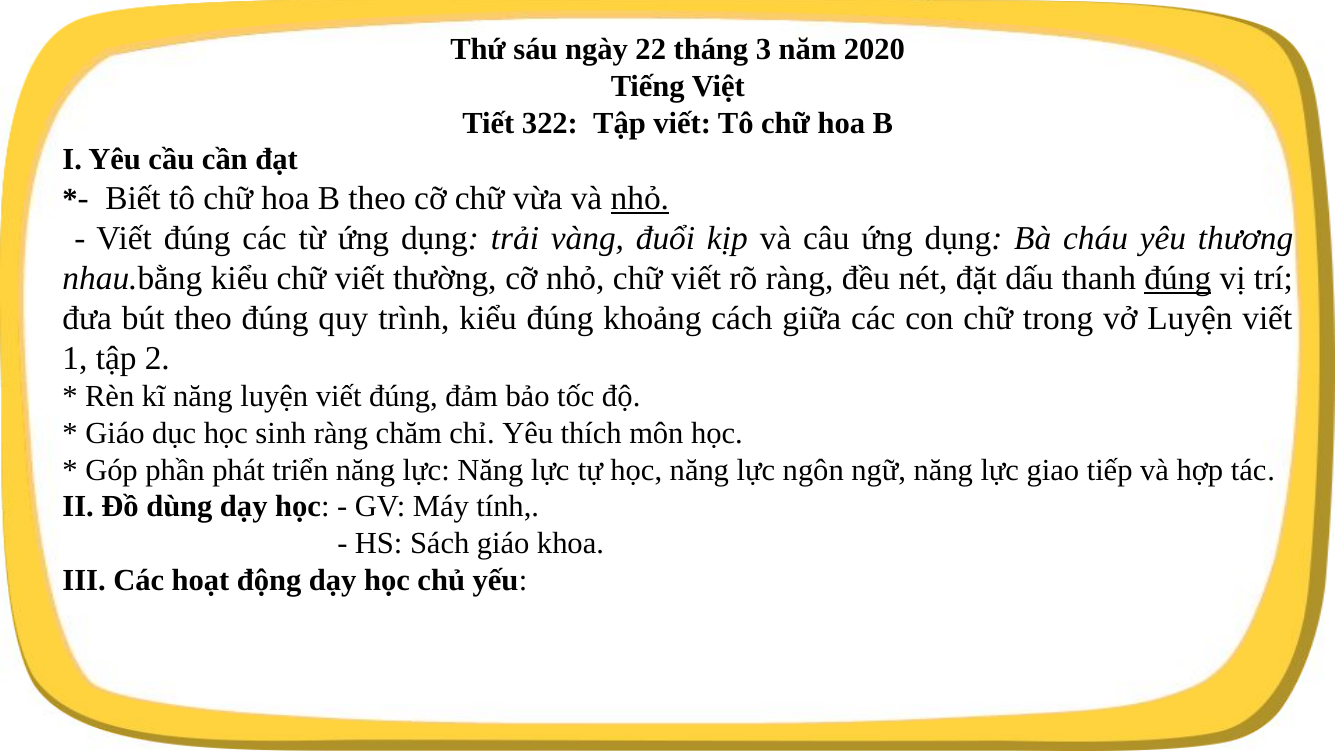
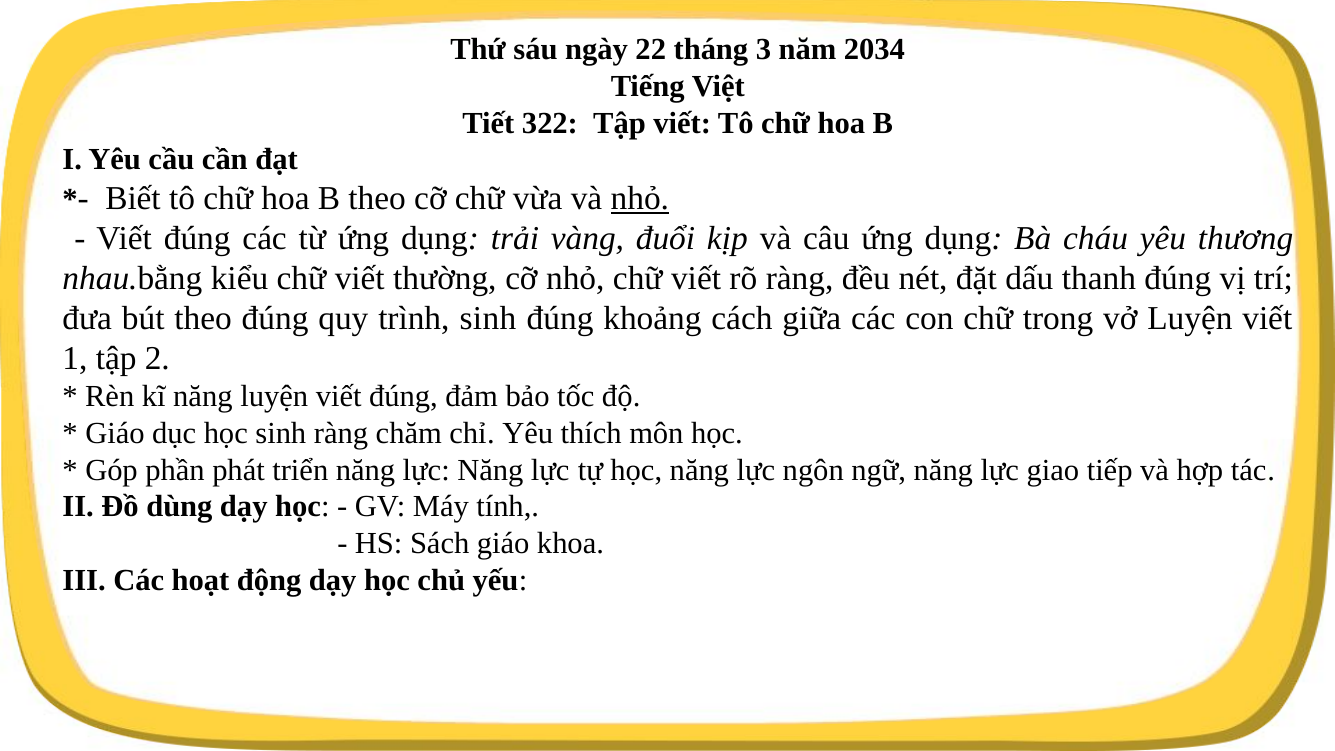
2020: 2020 -> 2034
đúng at (1178, 278) underline: present -> none
trình kiểu: kiểu -> sinh
